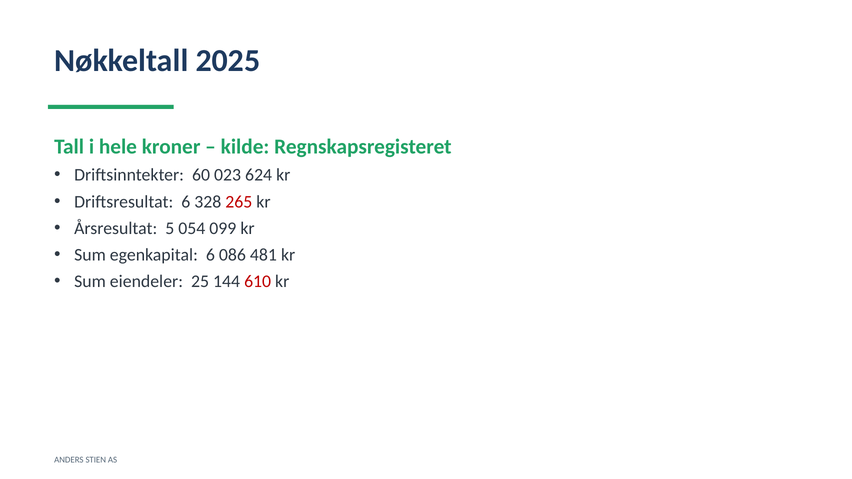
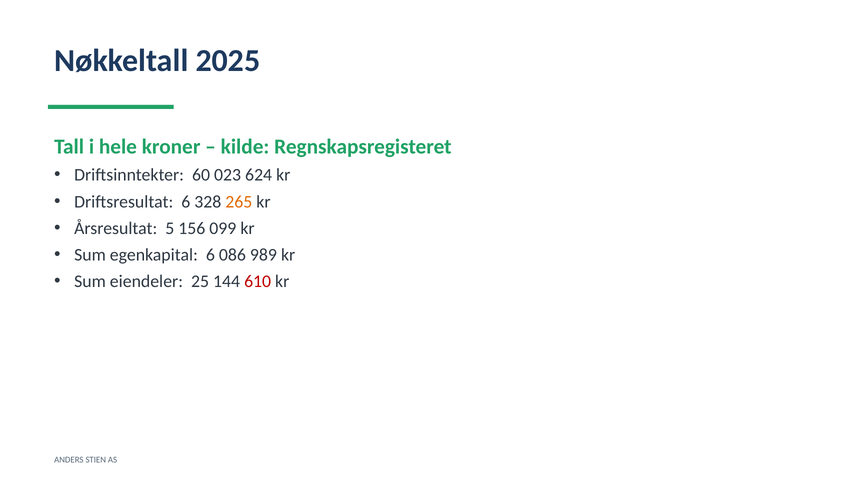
265 colour: red -> orange
054: 054 -> 156
481: 481 -> 989
